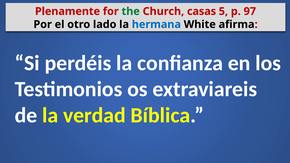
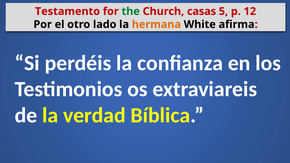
Plenamente: Plenamente -> Testamento
97: 97 -> 12
hermana colour: blue -> orange
